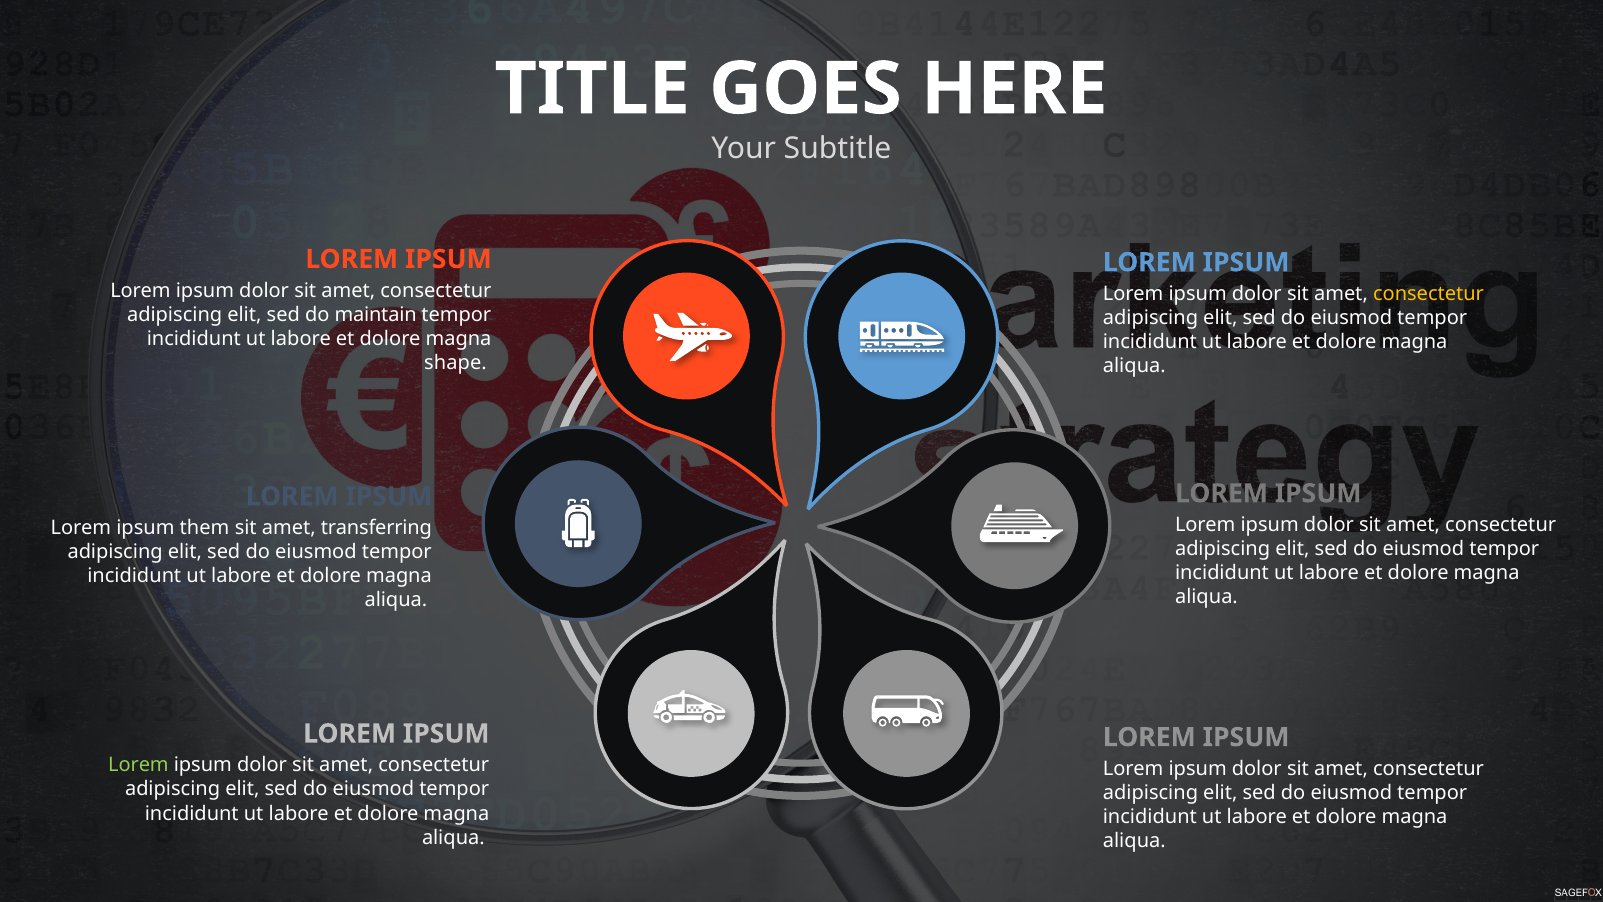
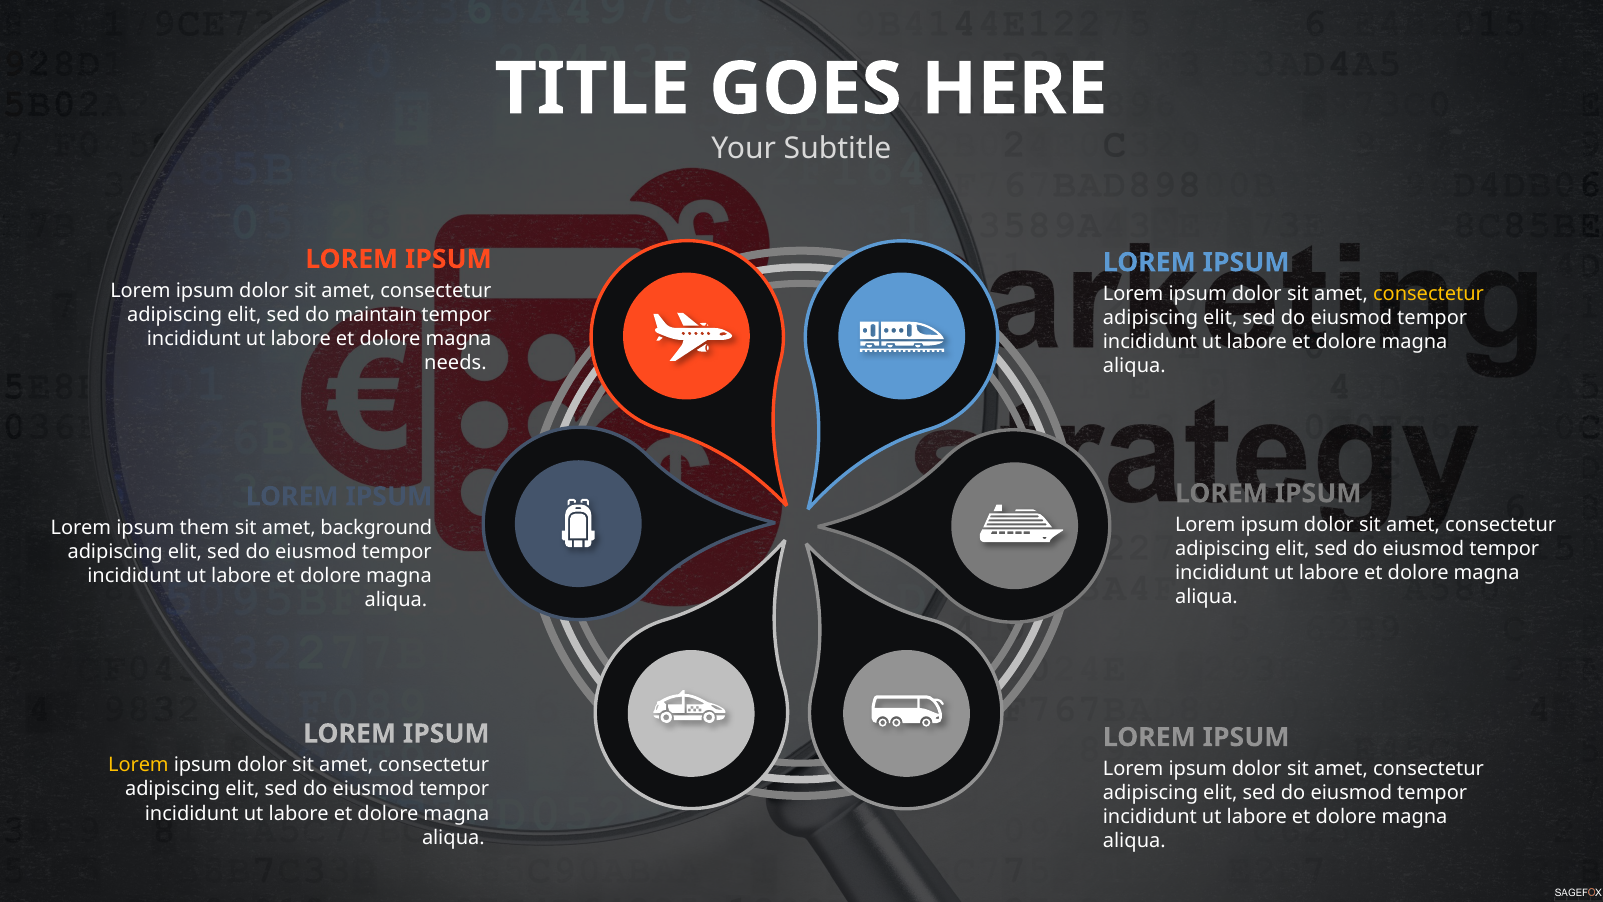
shape: shape -> needs
transferring: transferring -> background
Lorem at (138, 765) colour: light green -> yellow
